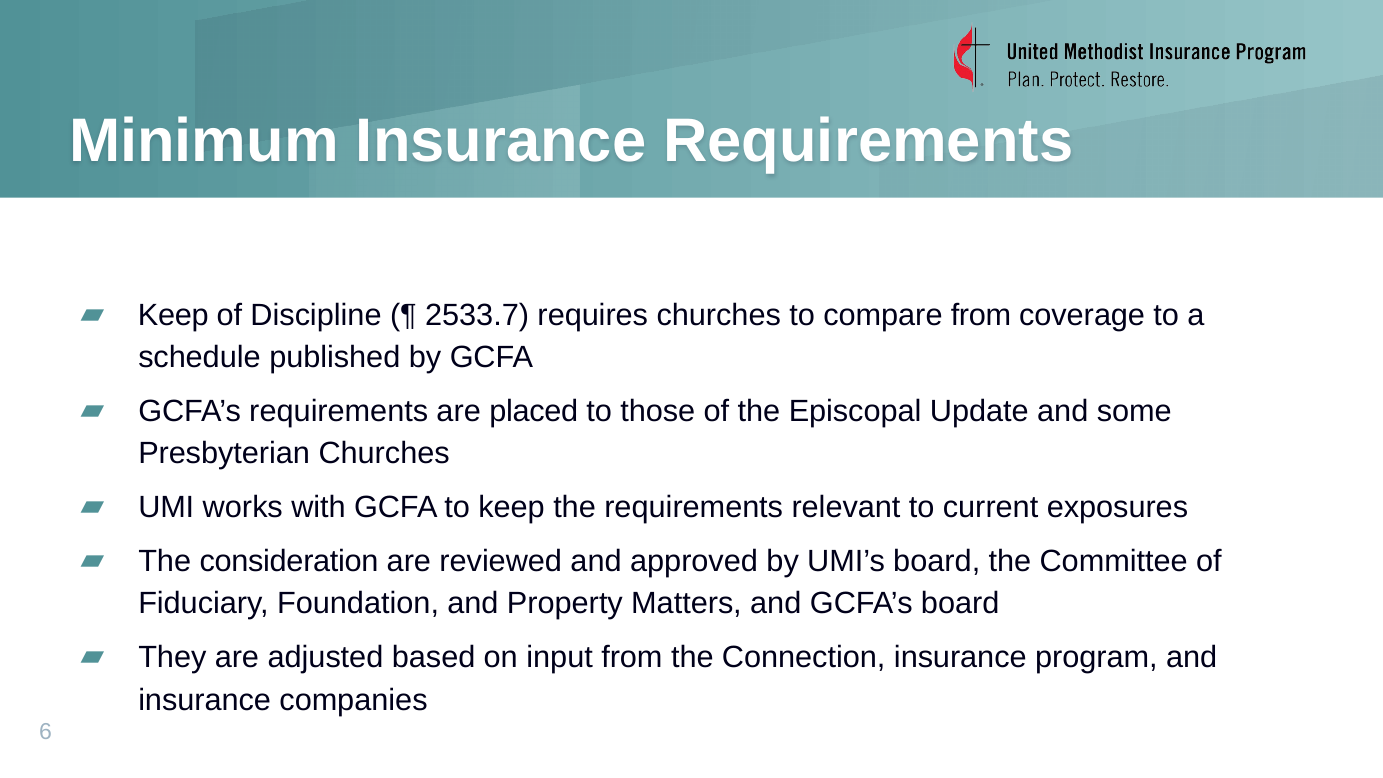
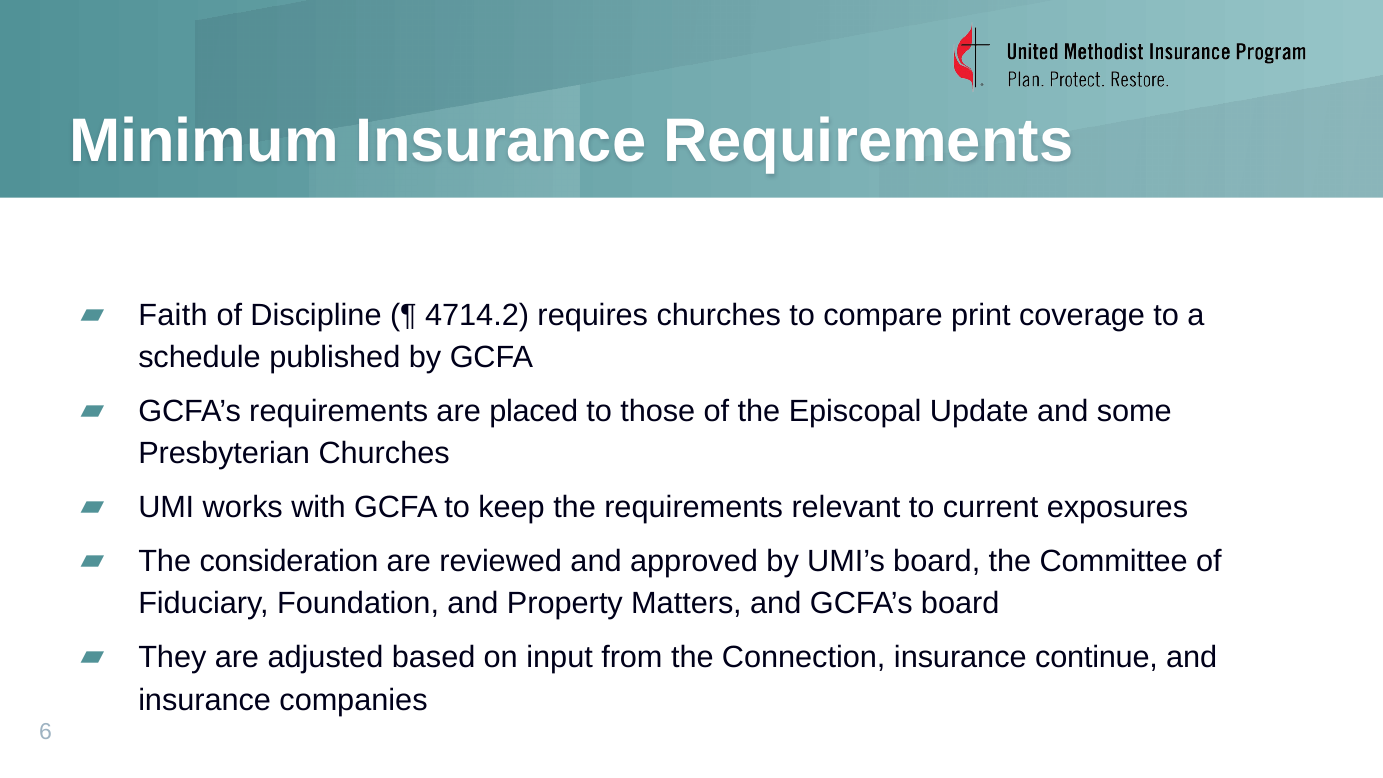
Keep at (173, 315): Keep -> Faith
2533.7: 2533.7 -> 4714.2
compare from: from -> print
program: program -> continue
